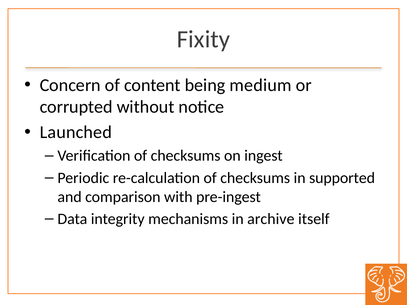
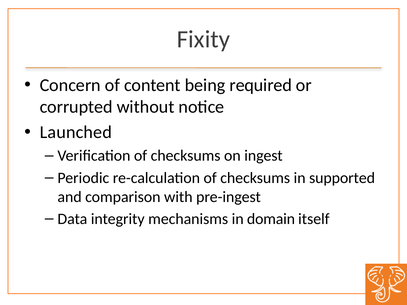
medium: medium -> required
archive: archive -> domain
